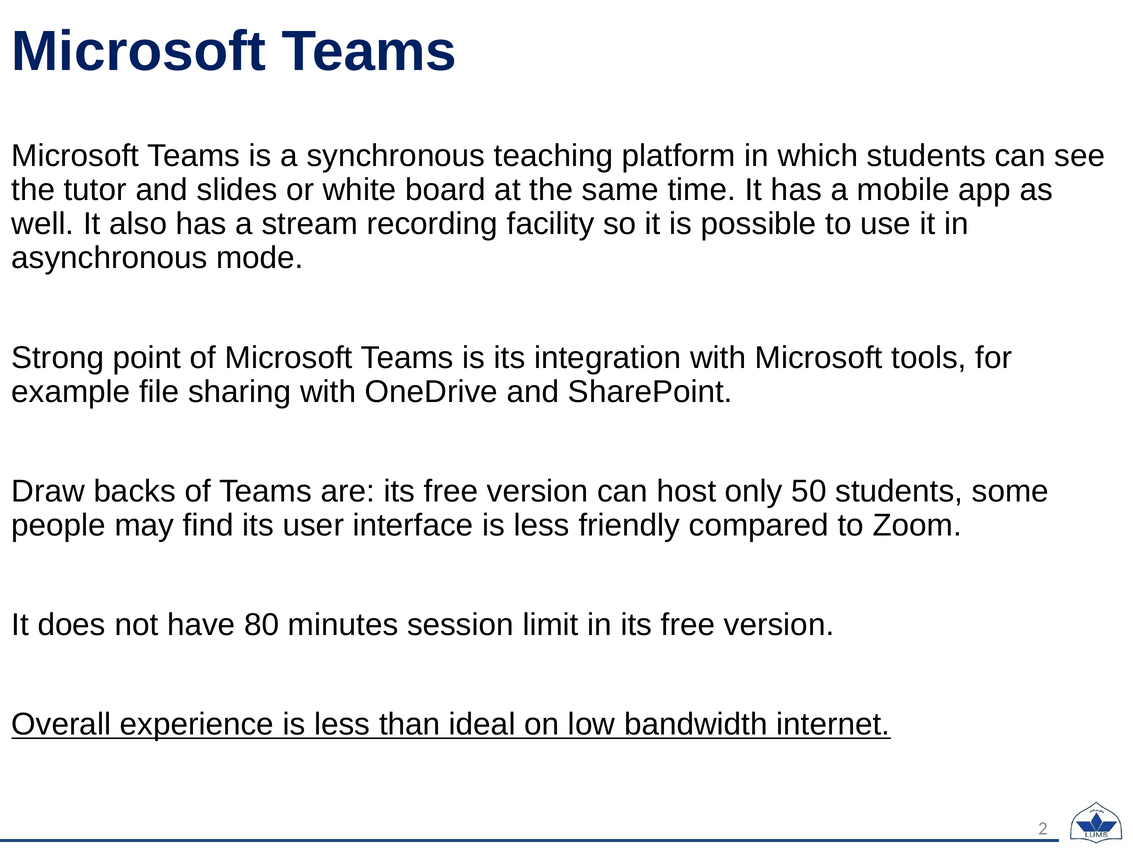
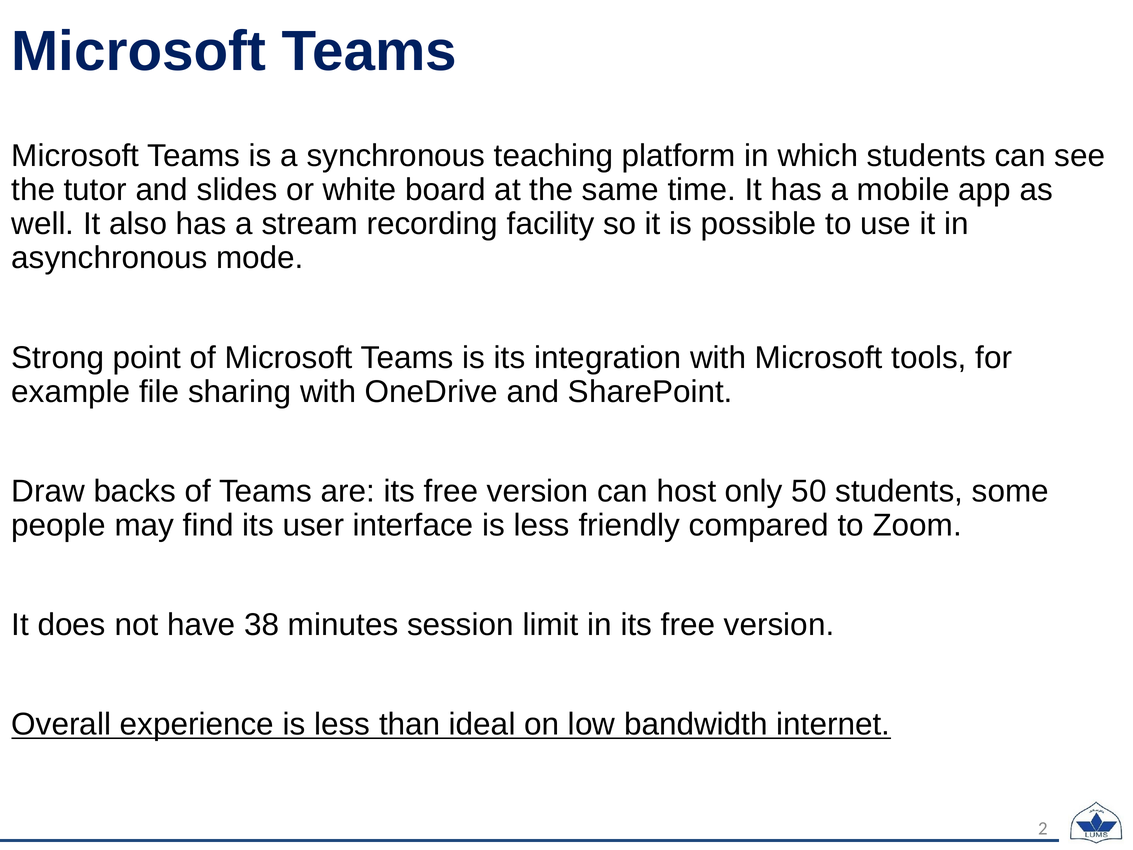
80: 80 -> 38
